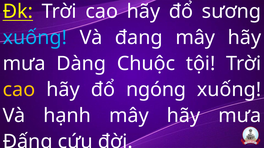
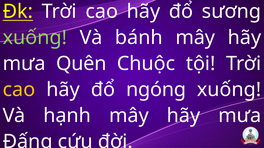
xuống at (35, 38) colour: light blue -> light green
đang: đang -> bánh
Dàng: Dàng -> Quên
